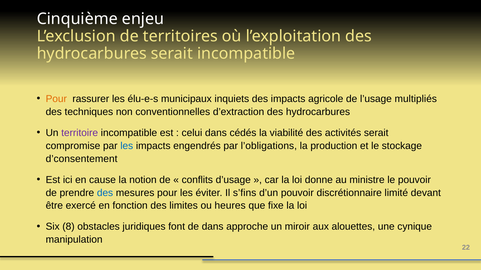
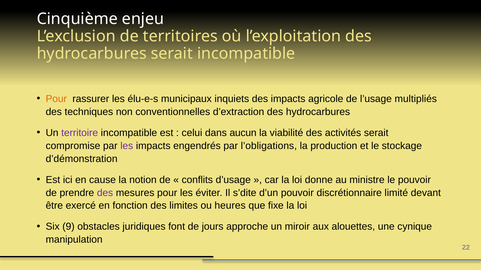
cédés: cédés -> aucun
les at (127, 146) colour: blue -> purple
d’consentement: d’consentement -> d’démonstration
des at (105, 193) colour: blue -> purple
s’fins: s’fins -> s’dite
8: 8 -> 9
de dans: dans -> jours
